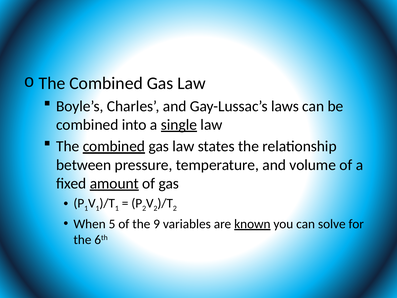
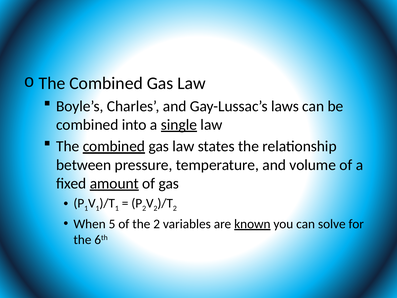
the 9: 9 -> 2
